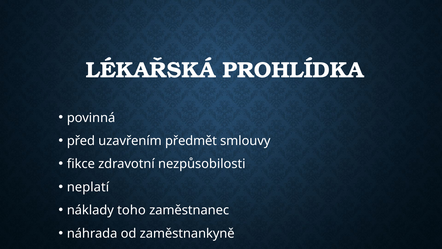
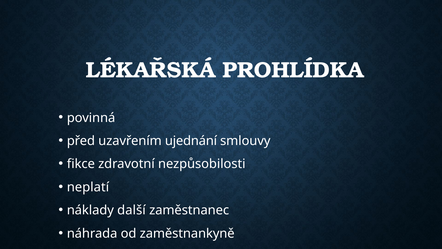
předmět: předmět -> ujednání
toho: toho -> další
